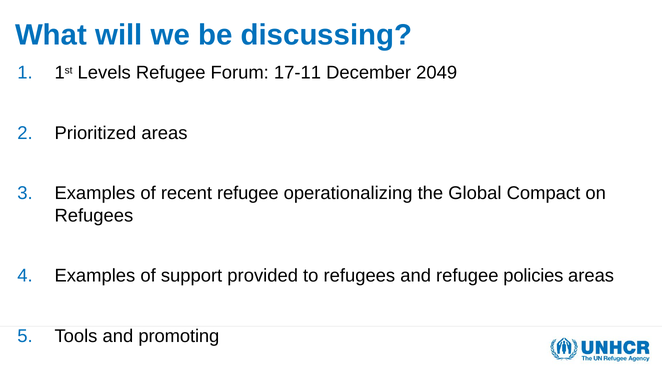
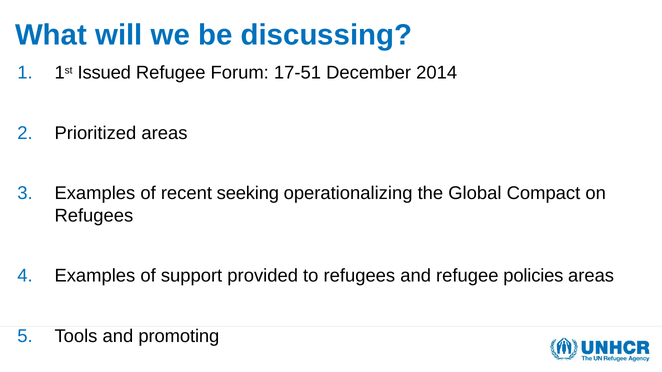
Levels: Levels -> Issued
17-11: 17-11 -> 17-51
2049: 2049 -> 2014
recent refugee: refugee -> seeking
